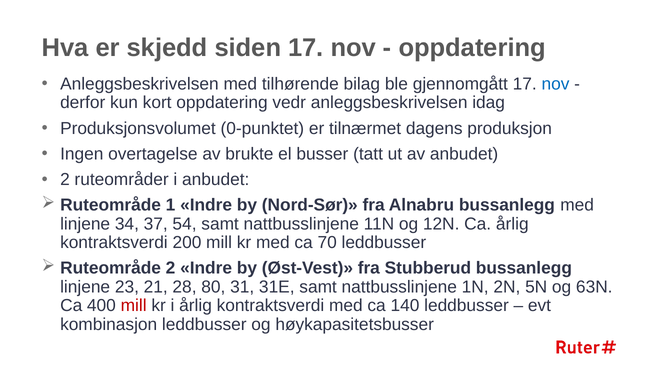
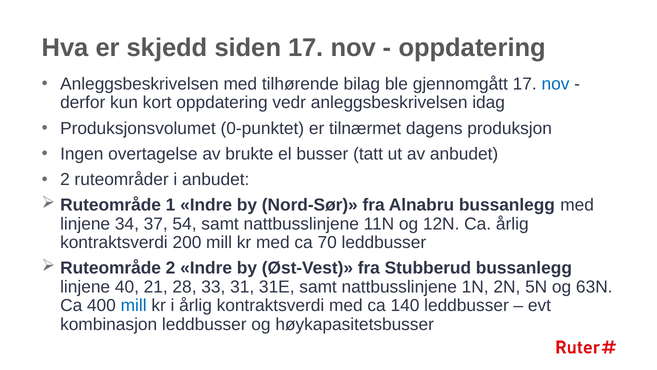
23: 23 -> 40
80: 80 -> 33
mill at (134, 305) colour: red -> blue
